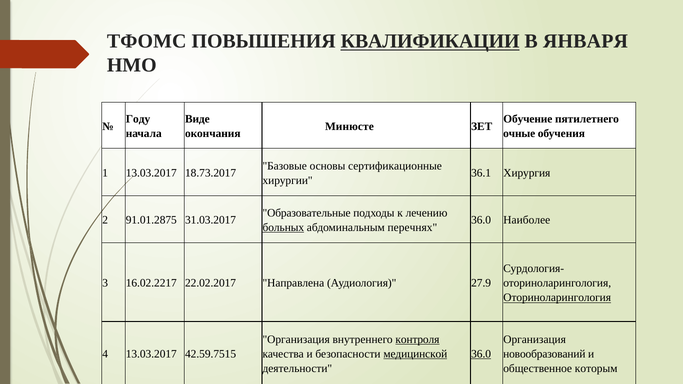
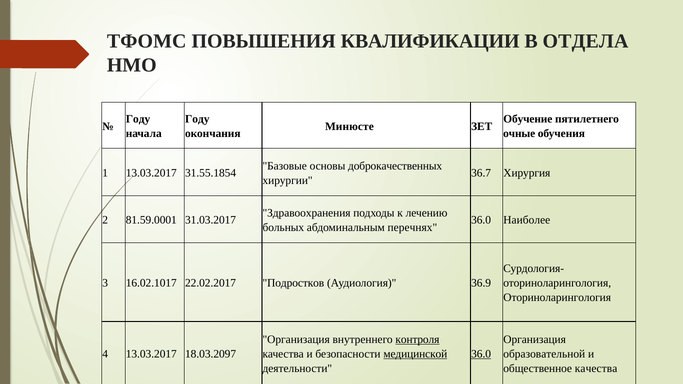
КВАЛИФИКАЦИИ underline: present -> none
ЯНВАРЯ: ЯНВАРЯ -> ОТДЕЛА
Виде at (197, 119): Виде -> Году
сертификационные: сертификационные -> доброкачественных
18.73.2017: 18.73.2017 -> 31.55.1854
36.1: 36.1 -> 36.7
Образовательные: Образовательные -> Здравоохранения
91.01.2875: 91.01.2875 -> 81.59.0001
больных underline: present -> none
16.02.2217: 16.02.2217 -> 16.02.1017
Направлена: Направлена -> Подростков
27.9: 27.9 -> 36.9
Оториноларингология at (557, 298) underline: present -> none
42.59.7515: 42.59.7515 -> 18.03.2097
новообразований: новообразований -> образовательной
общественное которым: которым -> качества
